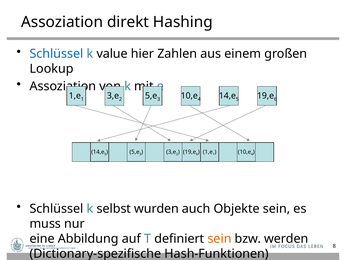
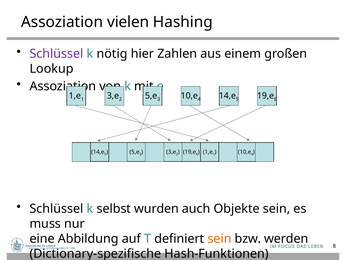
direkt: direkt -> vielen
Schlüssel at (56, 54) colour: blue -> purple
value: value -> nötig
